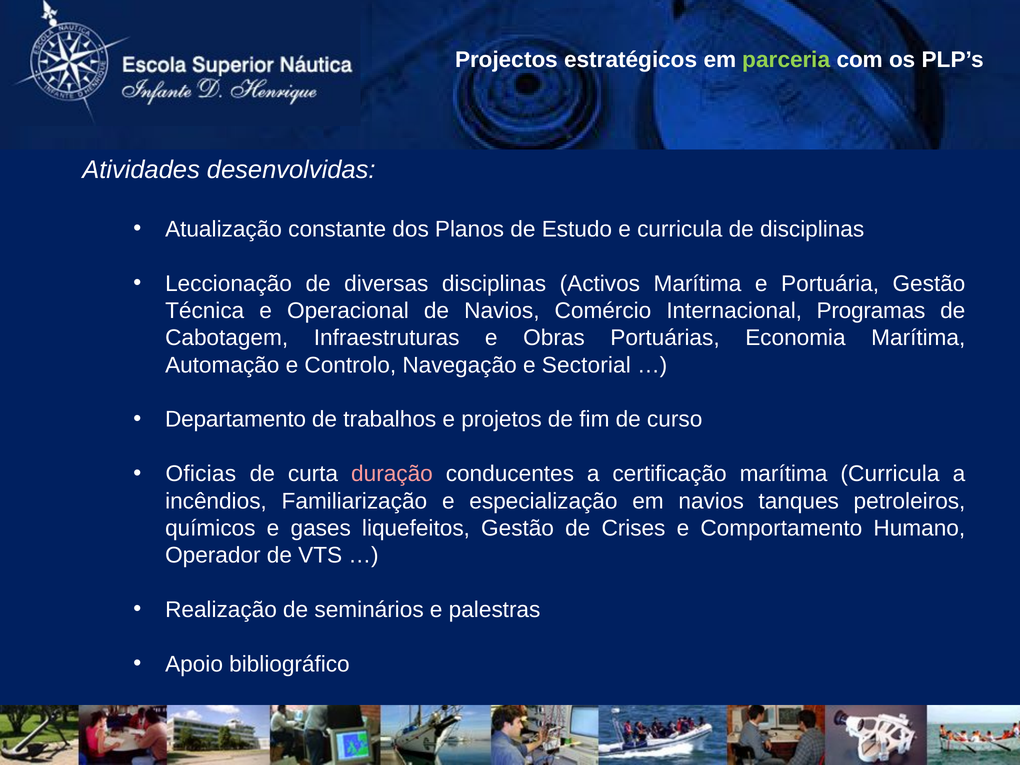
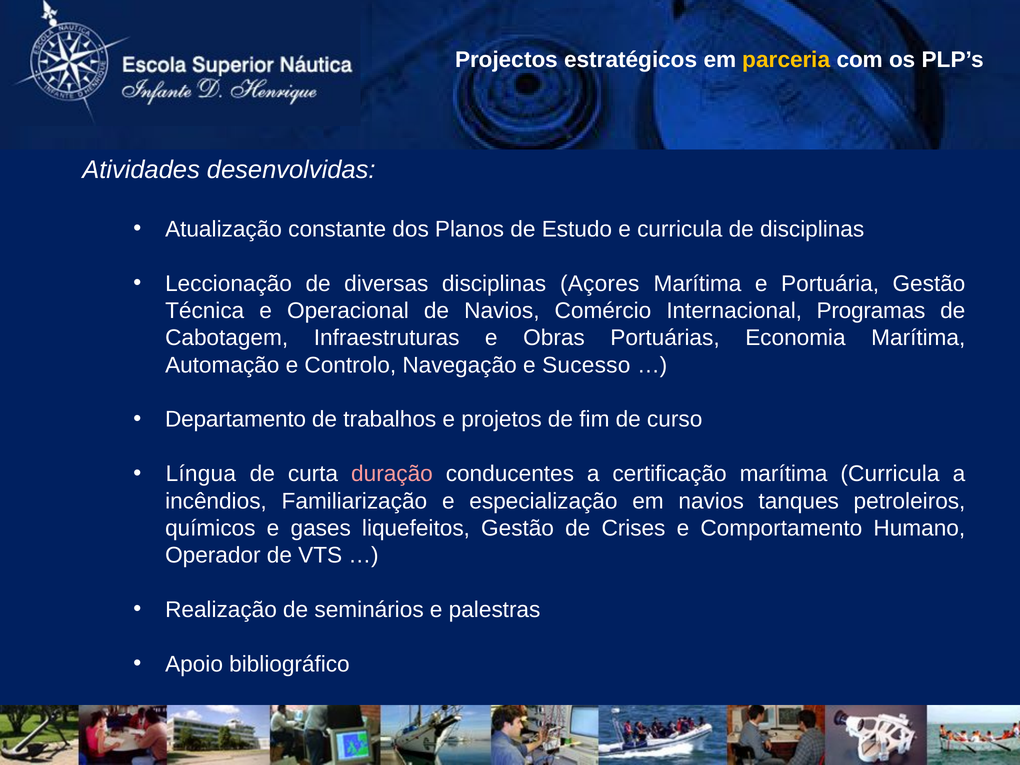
parceria colour: light green -> yellow
Activos: Activos -> Açores
Sectorial: Sectorial -> Sucesso
Oficias: Oficias -> Língua
